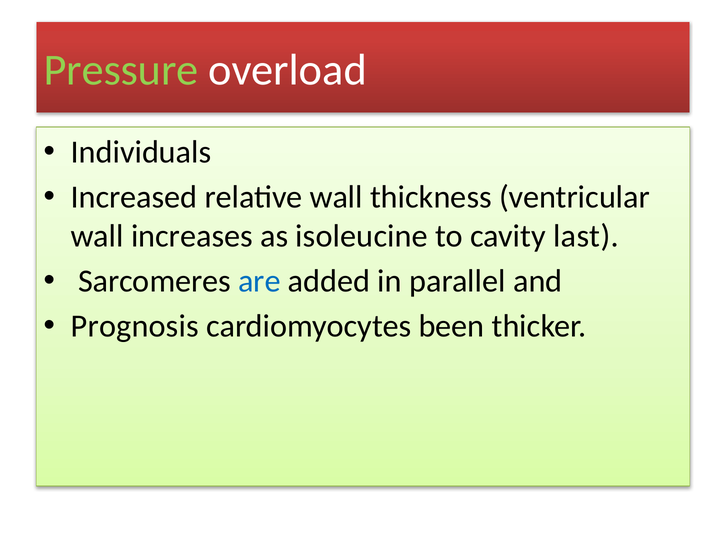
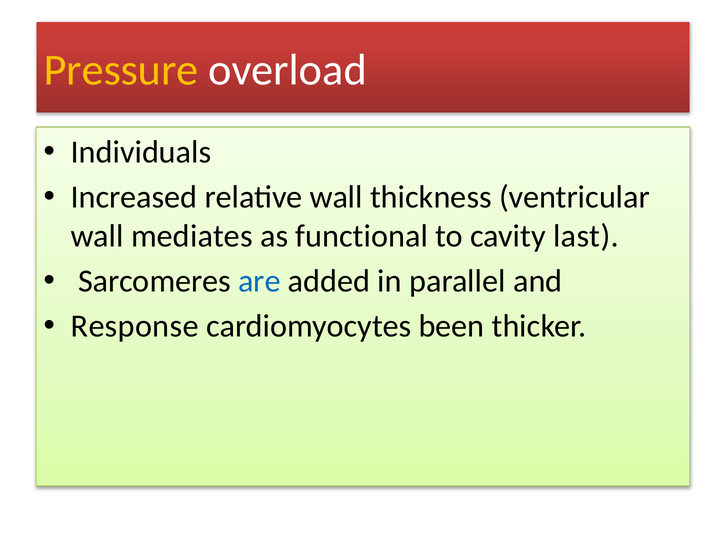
Pressure colour: light green -> yellow
increases: increases -> mediates
isoleucine: isoleucine -> functional
Prognosis: Prognosis -> Response
